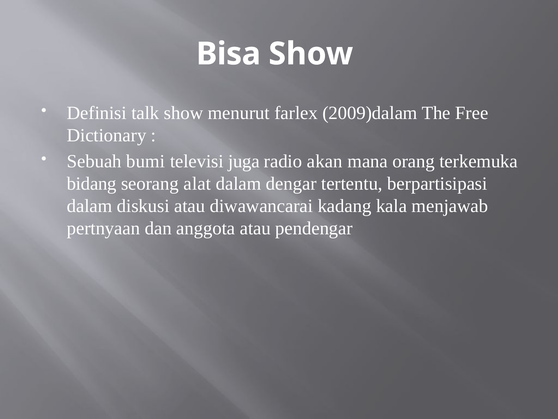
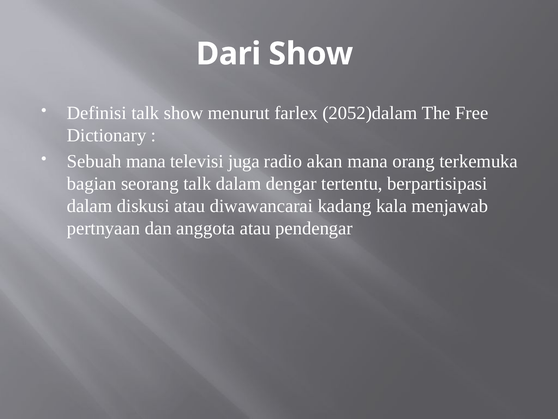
Bisa: Bisa -> Dari
2009)dalam: 2009)dalam -> 2052)dalam
Sebuah bumi: bumi -> mana
bidang: bidang -> bagian
seorang alat: alat -> talk
